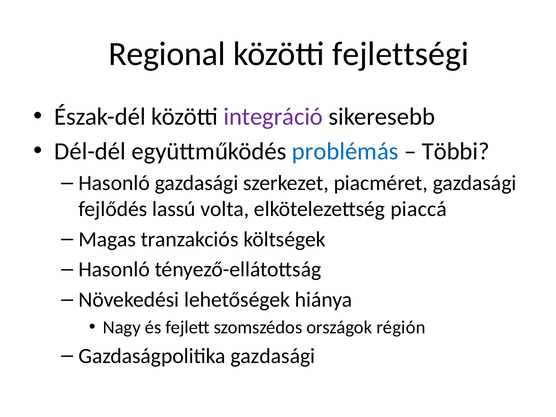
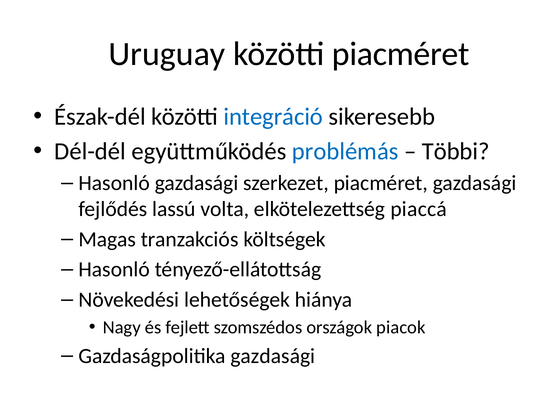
Regional: Regional -> Uruguay
közötti fejlettségi: fejlettségi -> piacméret
integráció colour: purple -> blue
régión: régión -> piacok
